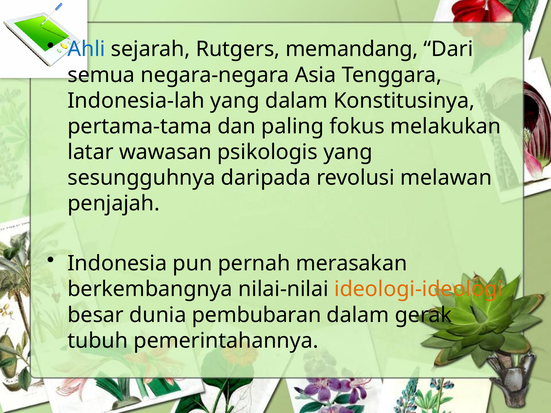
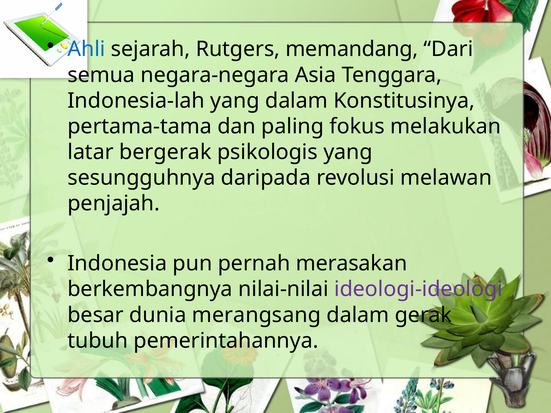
wawasan: wawasan -> bergerak
ideologi-ideologi colour: orange -> purple
pembubaran: pembubaran -> merangsang
